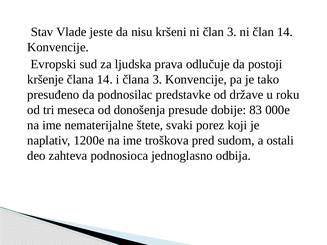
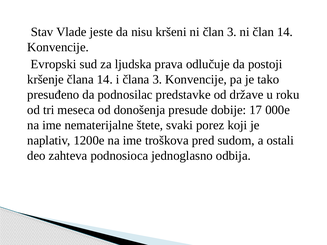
83: 83 -> 17
